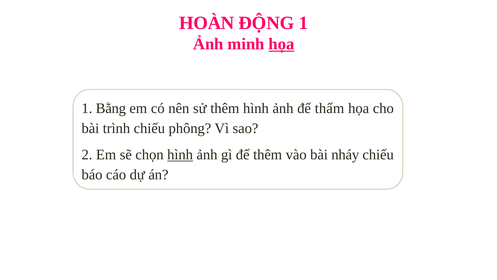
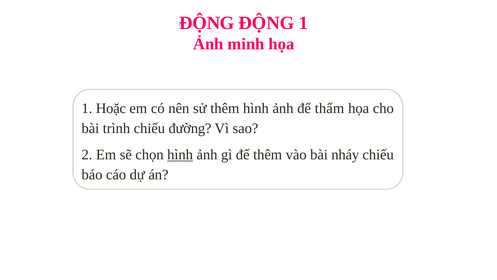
HOÀN at (207, 23): HOÀN -> ĐỘNG
họa at (282, 44) underline: present -> none
Bằng: Bằng -> Hoặc
phông: phông -> đường
